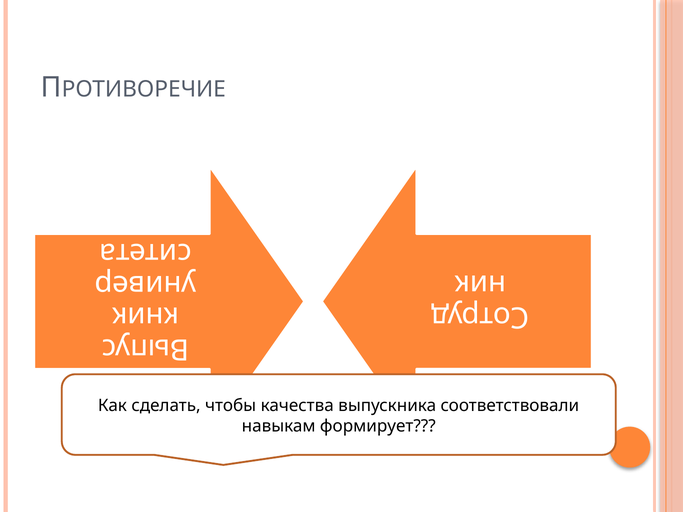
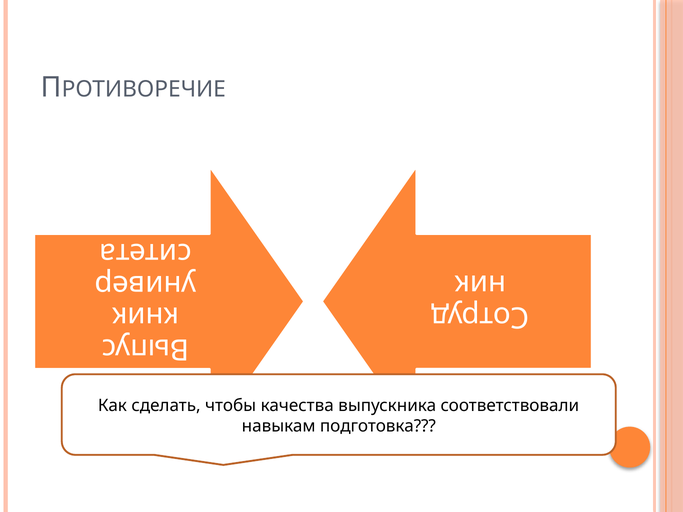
формирует: формирует -> подготовка
